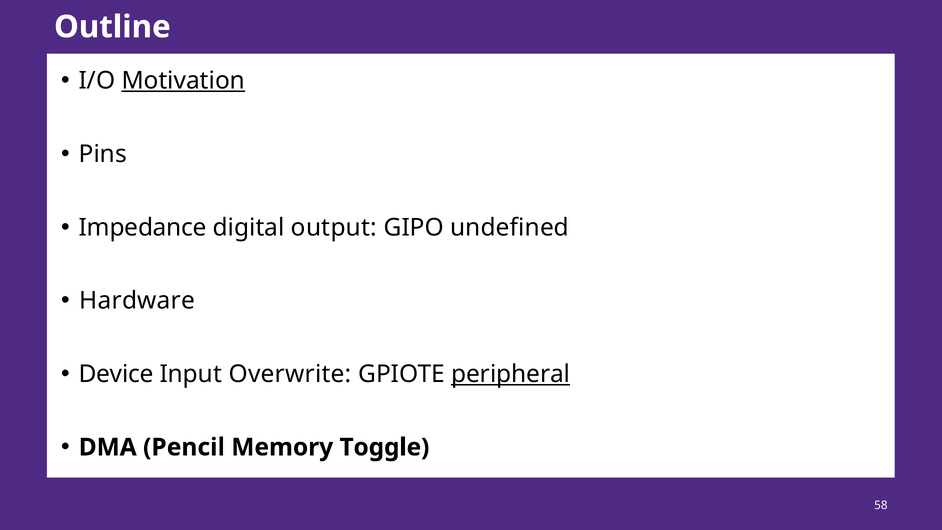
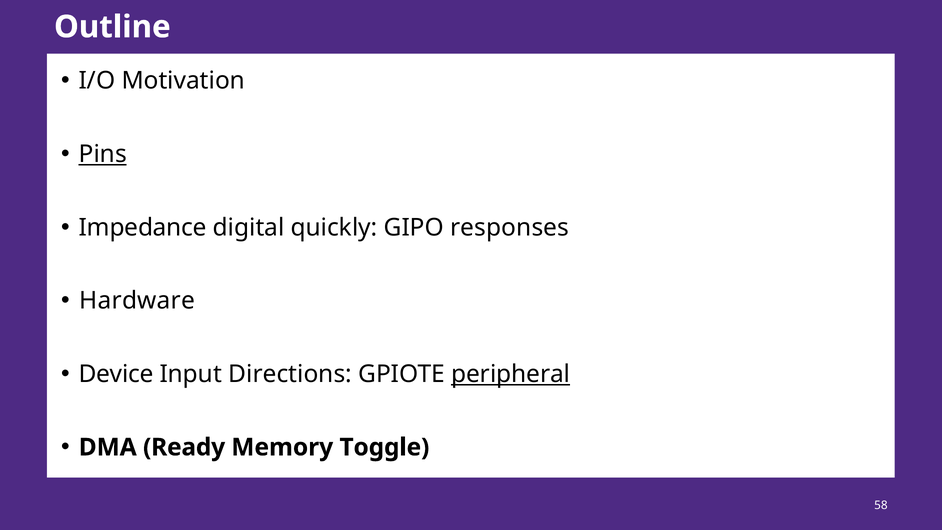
Motivation underline: present -> none
Pins underline: none -> present
output: output -> quickly
undefined: undefined -> responses
Overwrite: Overwrite -> Directions
Pencil: Pencil -> Ready
